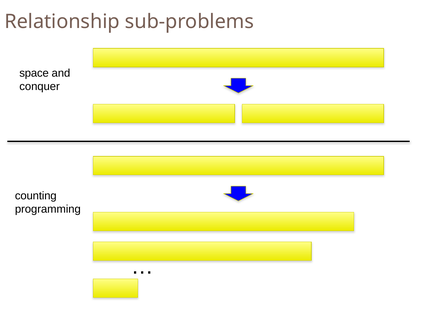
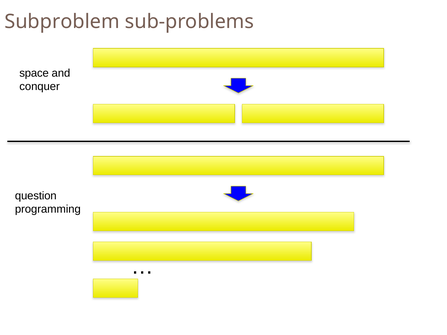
Relationship: Relationship -> Subproblem
counting: counting -> question
